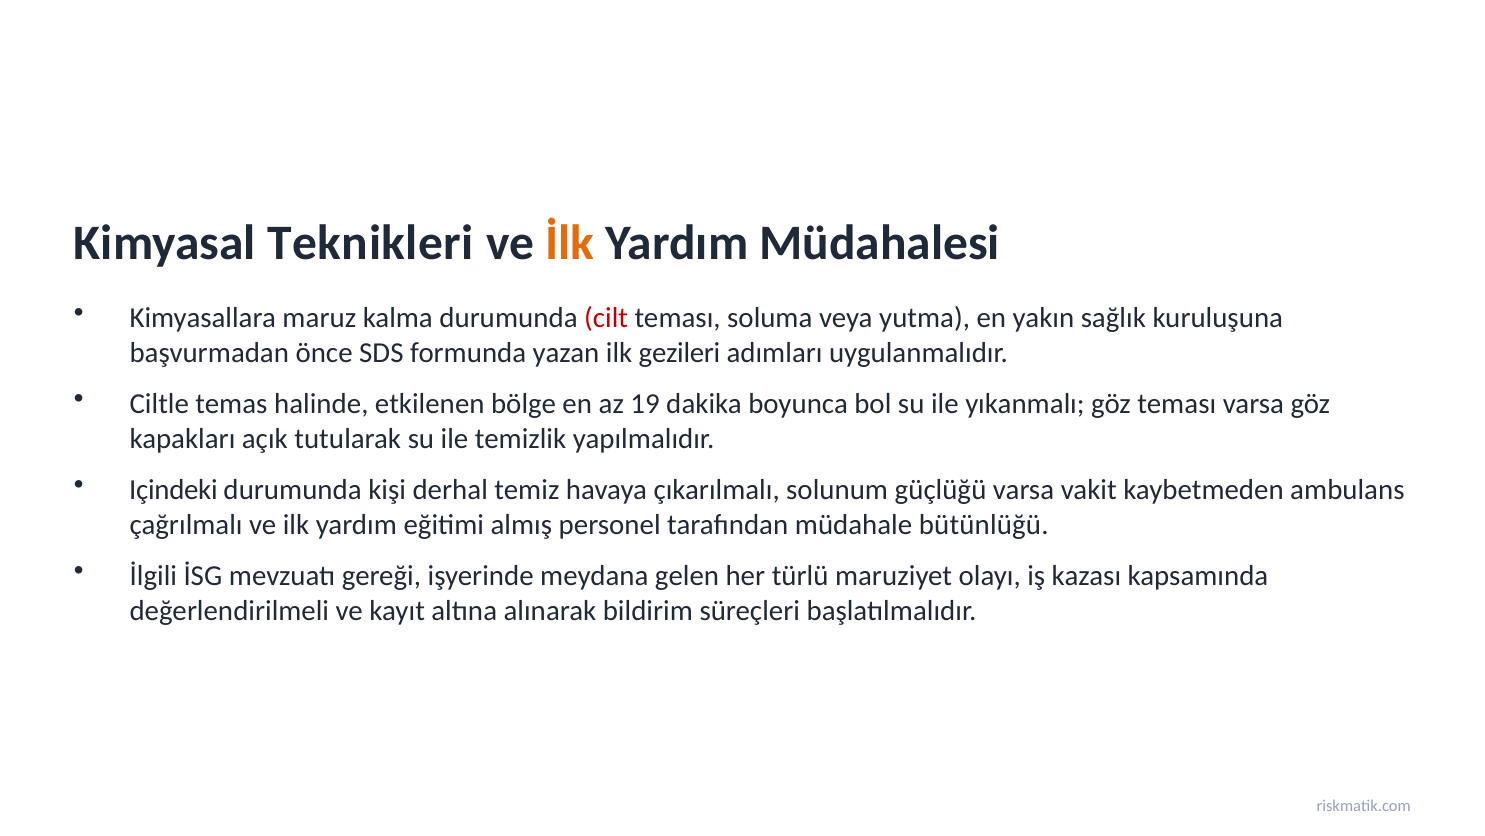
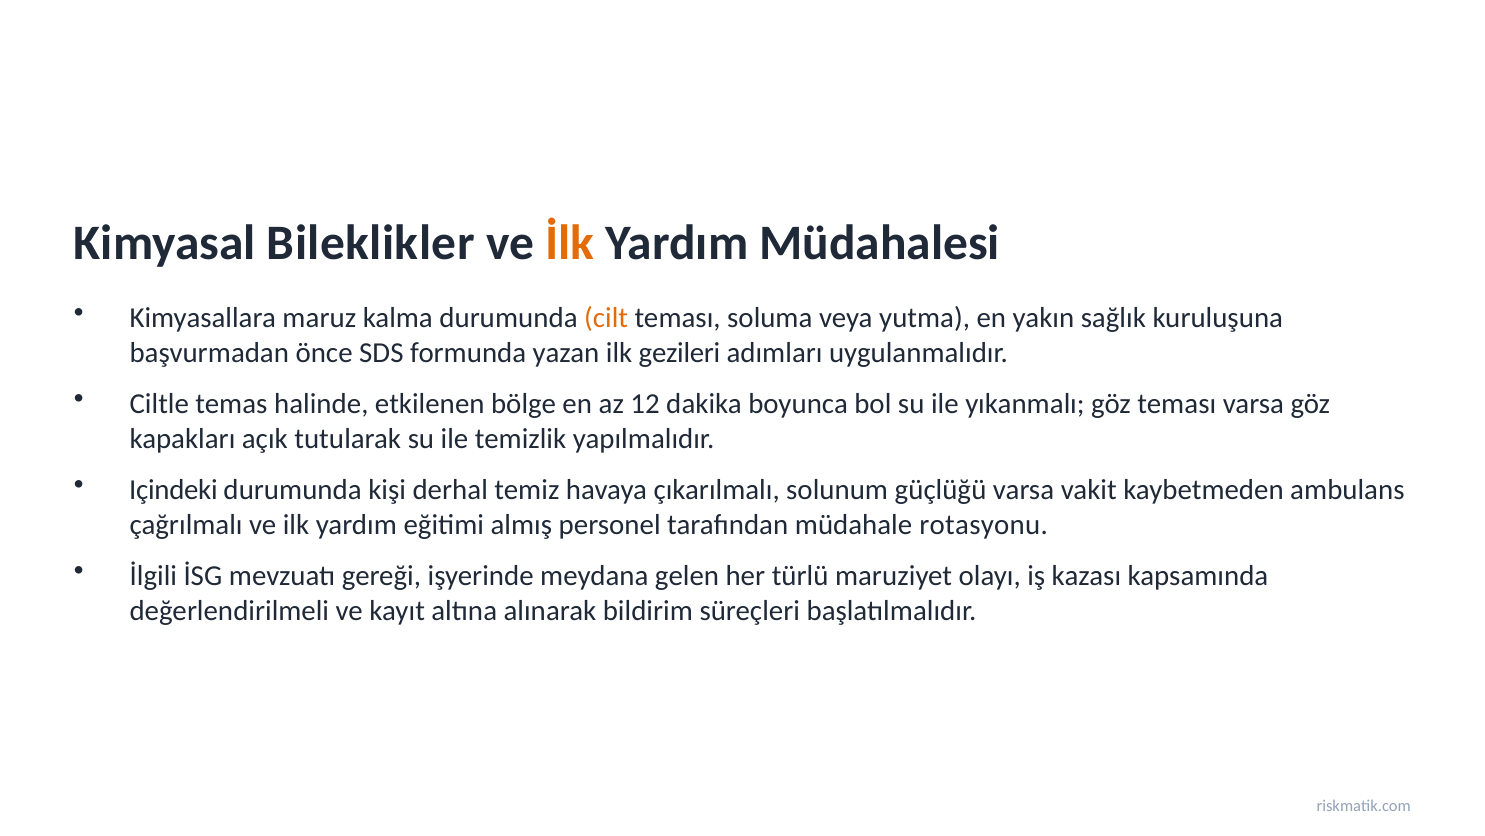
Teknikleri: Teknikleri -> Bileklikler
cilt colour: red -> orange
19: 19 -> 12
bütünlüğü: bütünlüğü -> rotasyonu
